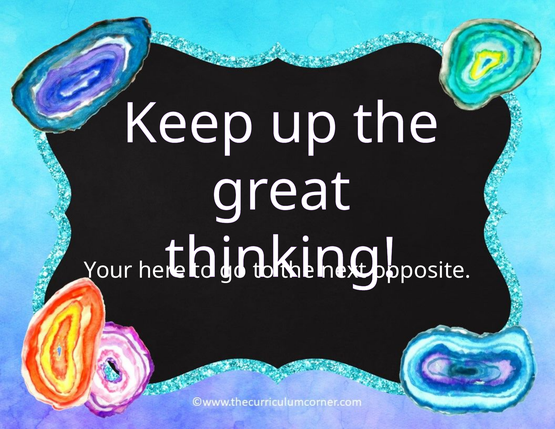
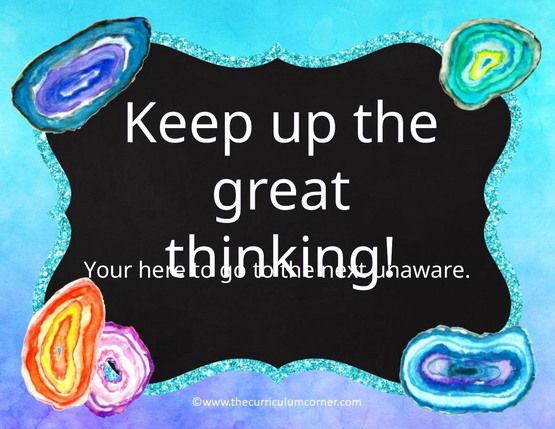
opposite: opposite -> unaware
